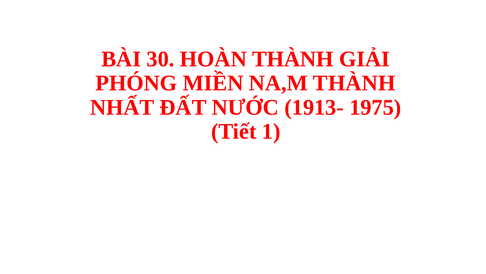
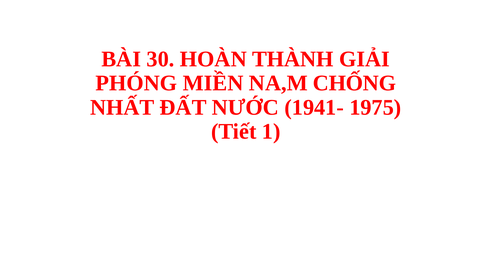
NA,M THÀNH: THÀNH -> CHỐNG
1913-: 1913- -> 1941-
